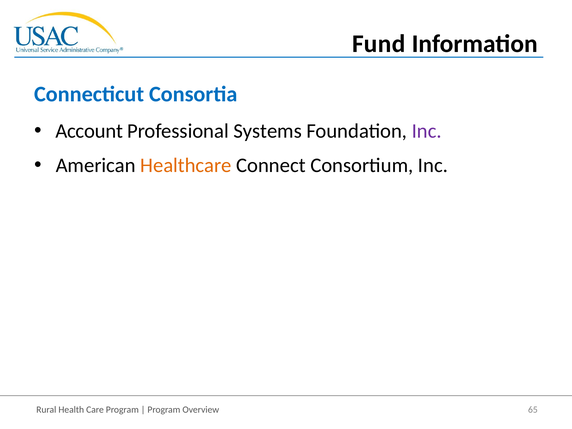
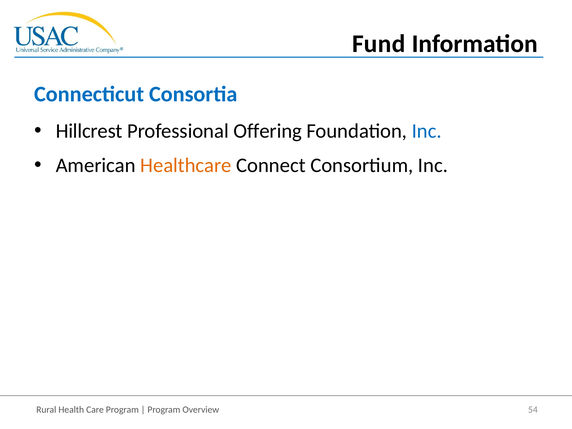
Account: Account -> Hillcrest
Systems: Systems -> Offering
Inc at (427, 131) colour: purple -> blue
65: 65 -> 54
